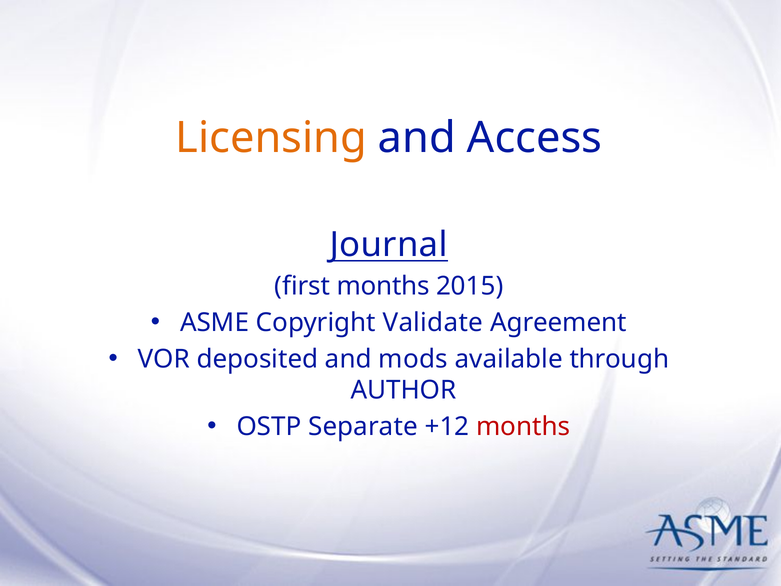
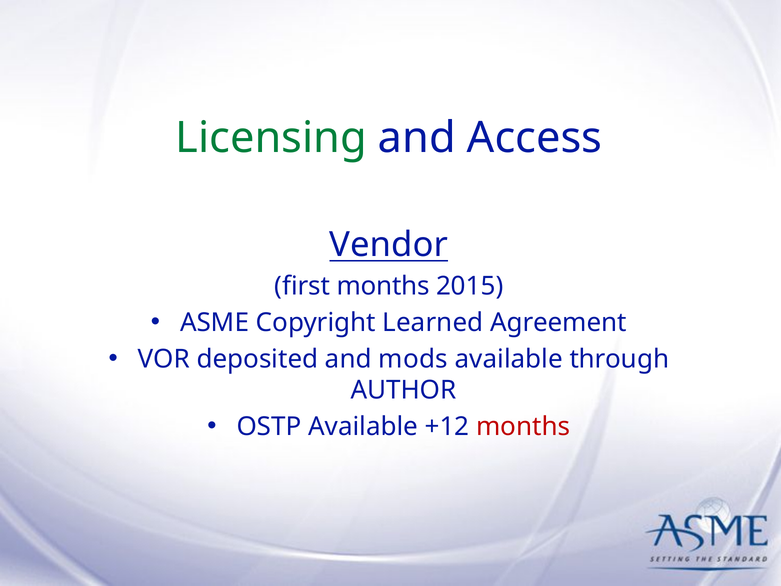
Licensing colour: orange -> green
Journal: Journal -> Vendor
Validate: Validate -> Learned
OSTP Separate: Separate -> Available
